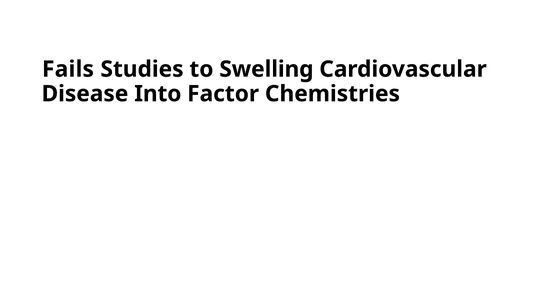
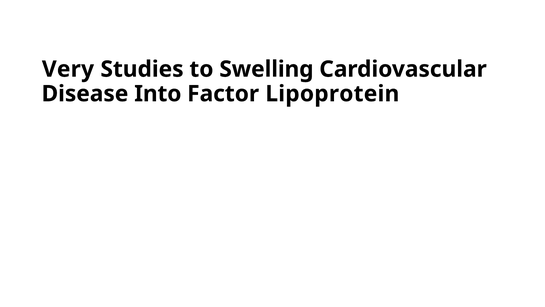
Fails: Fails -> Very
Chemistries: Chemistries -> Lipoprotein
